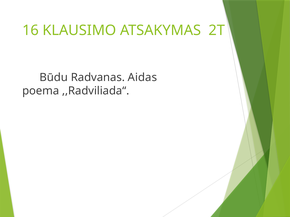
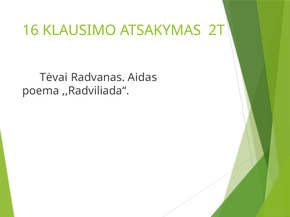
Būdu: Būdu -> Tėvai
